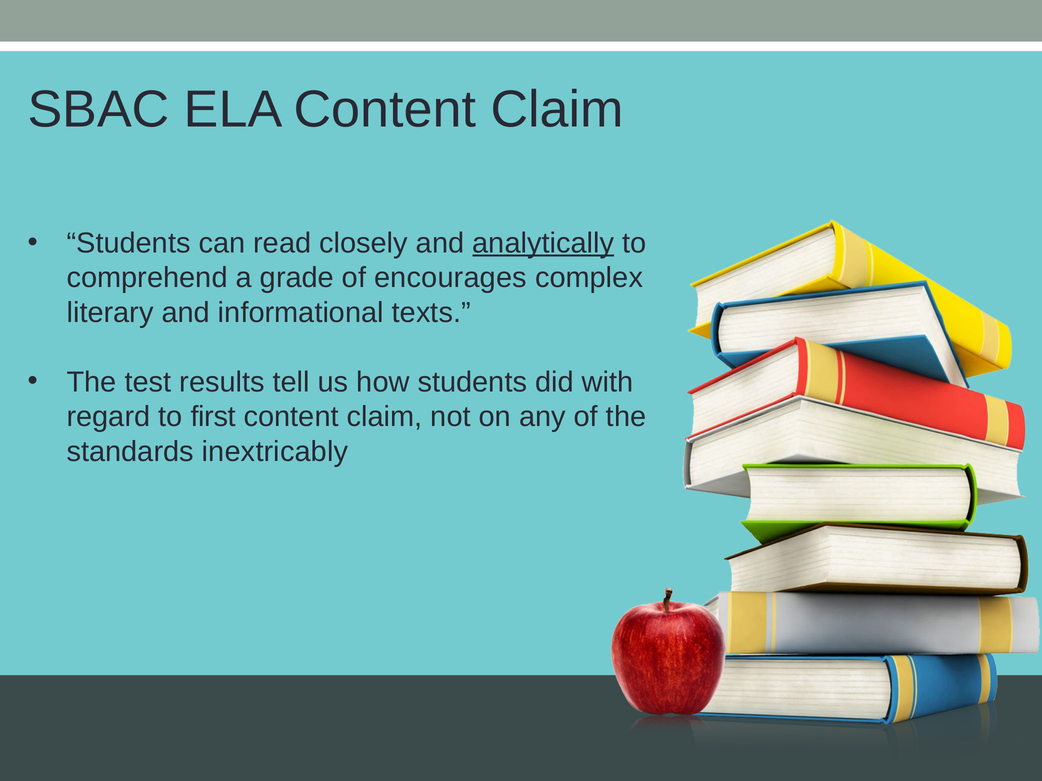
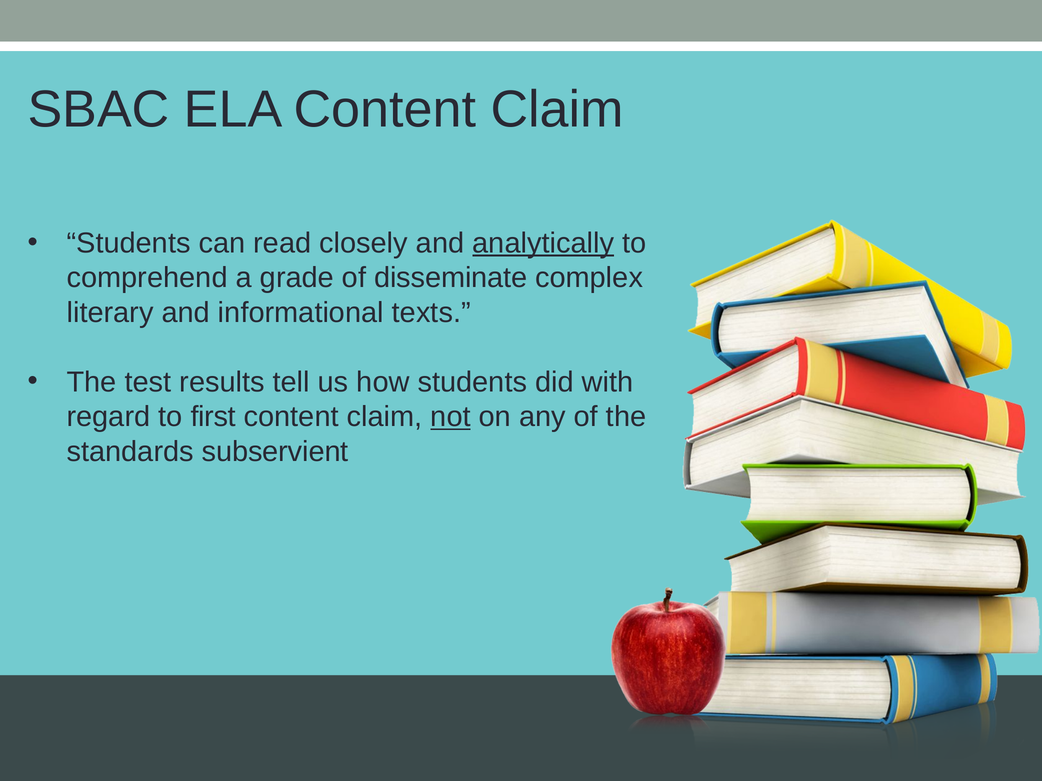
encourages: encourages -> disseminate
not underline: none -> present
inextricably: inextricably -> subservient
